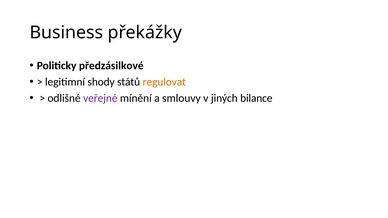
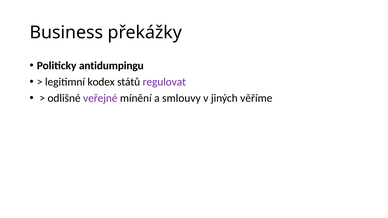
předzásilkové: předzásilkové -> antidumpingu
shody: shody -> kodex
regulovat colour: orange -> purple
bilance: bilance -> věříme
